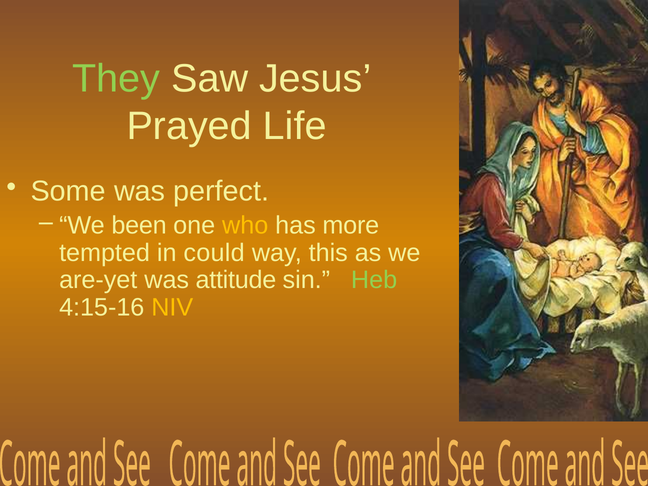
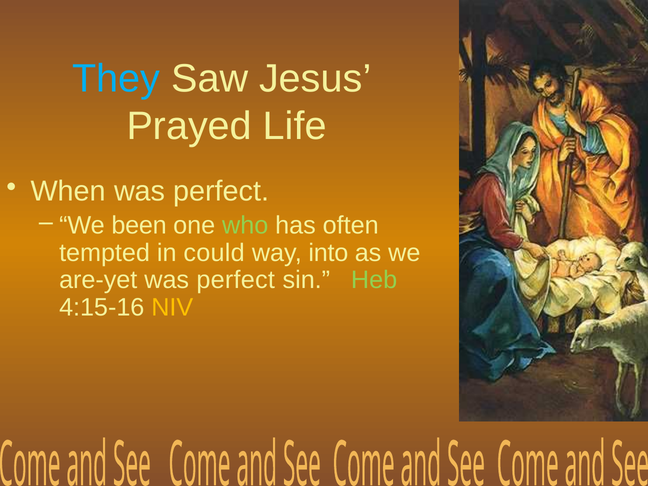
They colour: light green -> light blue
Some: Some -> When
who colour: yellow -> light green
more: more -> often
this: this -> into
are-yet was attitude: attitude -> perfect
